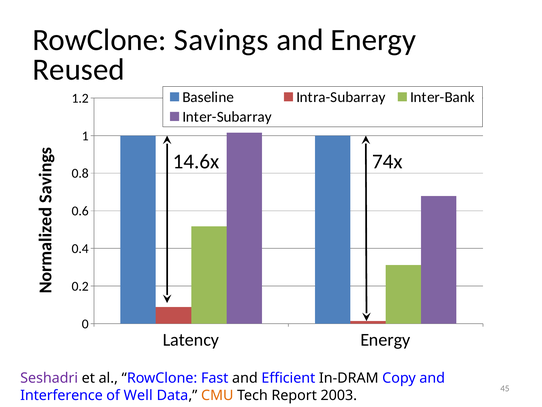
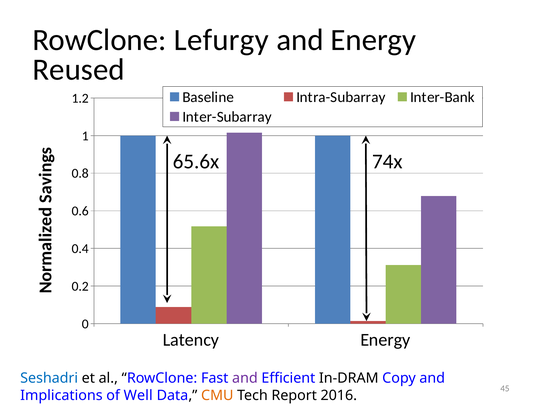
Savings: Savings -> Lefurgy
14.6x: 14.6x -> 65.6x
Seshadri colour: purple -> blue
and at (245, 378) colour: black -> purple
Interference: Interference -> Implications
2003: 2003 -> 2016
